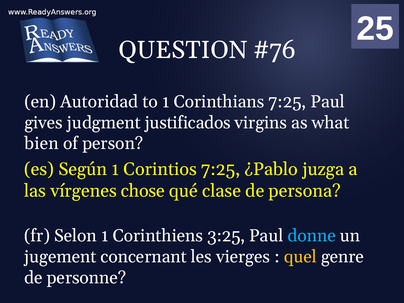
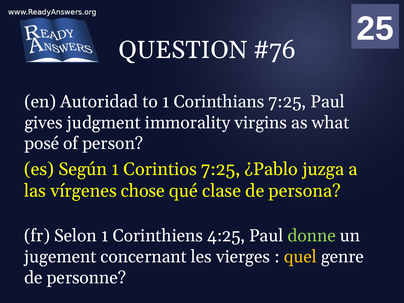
justificados: justificados -> immorality
bien: bien -> posé
3:25: 3:25 -> 4:25
donne colour: light blue -> light green
